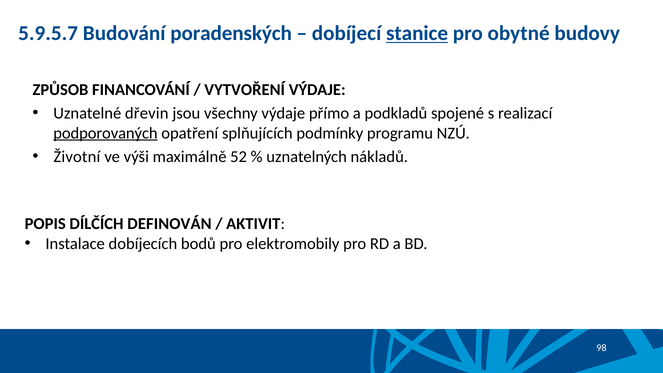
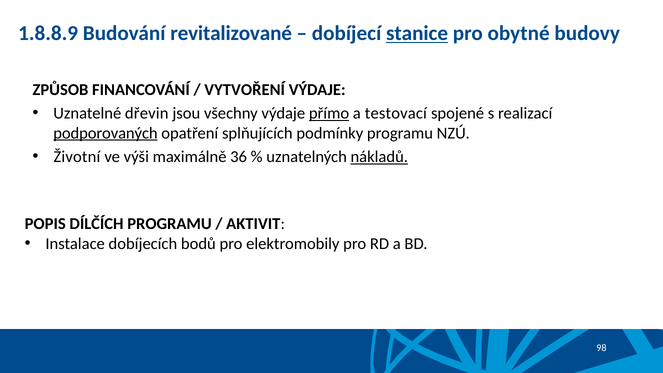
5.9.5.7: 5.9.5.7 -> 1.8.8.9
poradenských: poradenských -> revitalizované
přímo underline: none -> present
podkladů: podkladů -> testovací
52: 52 -> 36
nákladů underline: none -> present
DÍLČÍCH DEFINOVÁN: DEFINOVÁN -> PROGRAMU
